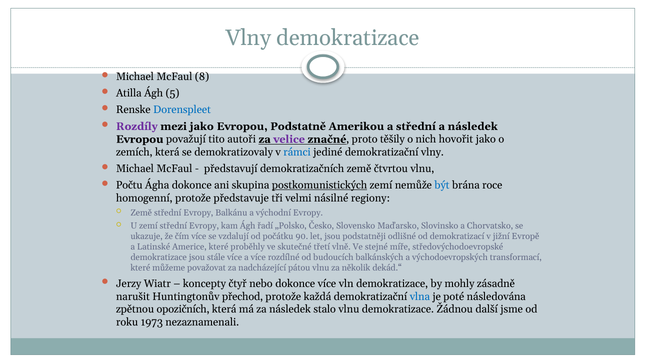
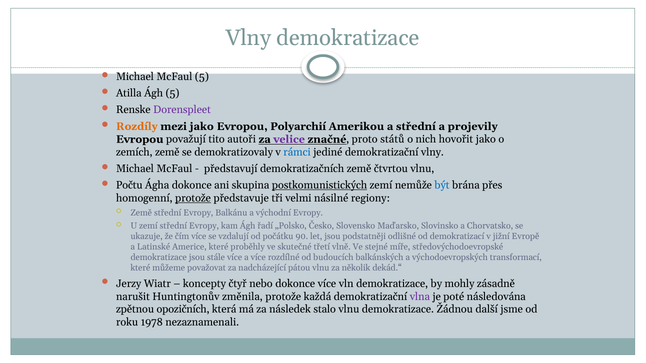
McFaul 8: 8 -> 5
Dorenspleet colour: blue -> purple
Rozdíly colour: purple -> orange
Podstatně: Podstatně -> Polyarchií
a následek: následek -> projevily
těšily: těšily -> států
zemích která: která -> země
roce: roce -> přes
protože at (193, 198) underline: none -> present
přechod: přechod -> změnila
vlna colour: blue -> purple
1973: 1973 -> 1978
